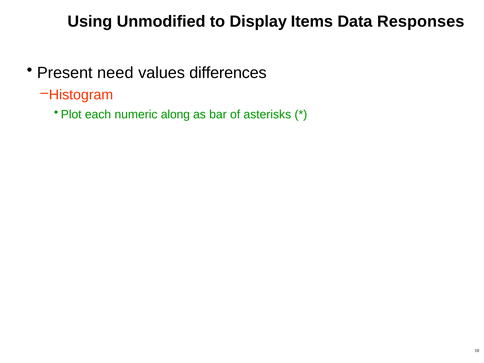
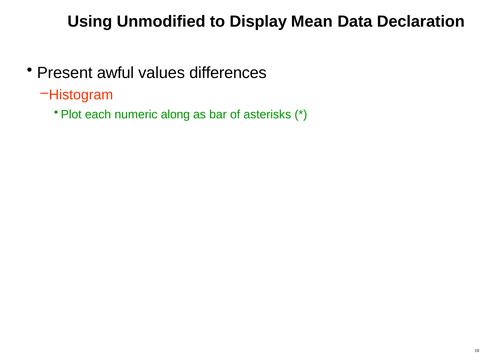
Items: Items -> Mean
Responses: Responses -> Declaration
need: need -> awful
